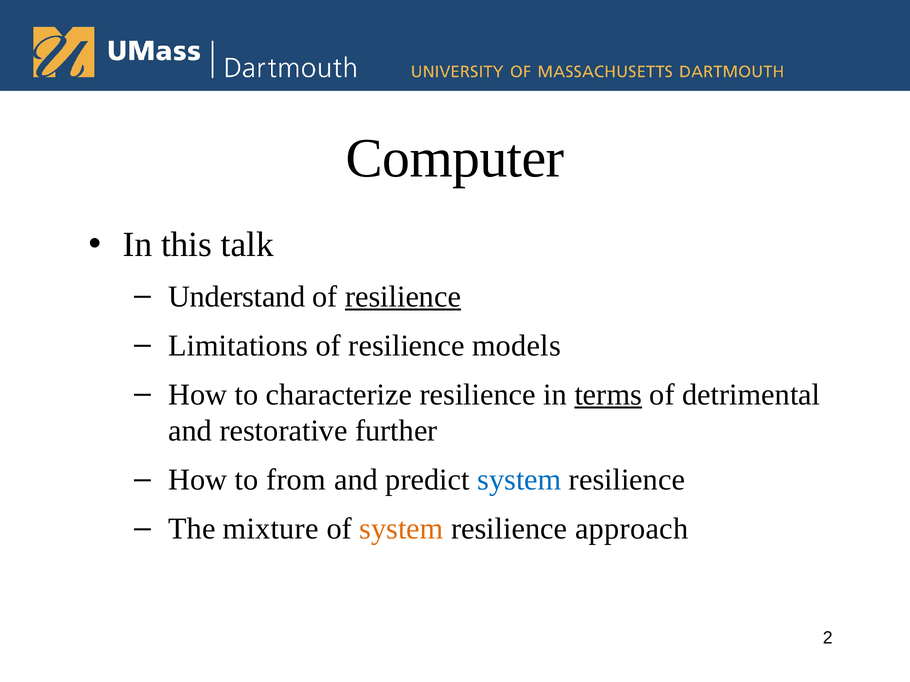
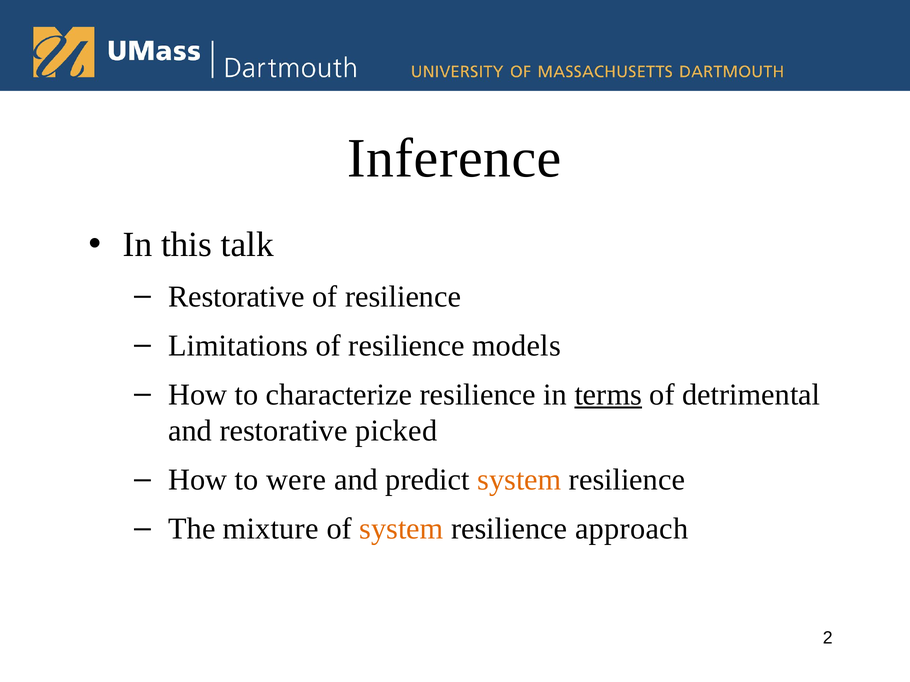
Computer: Computer -> Inference
Understand at (237, 297): Understand -> Restorative
resilience at (403, 297) underline: present -> none
further: further -> picked
from: from -> were
system at (519, 480) colour: blue -> orange
